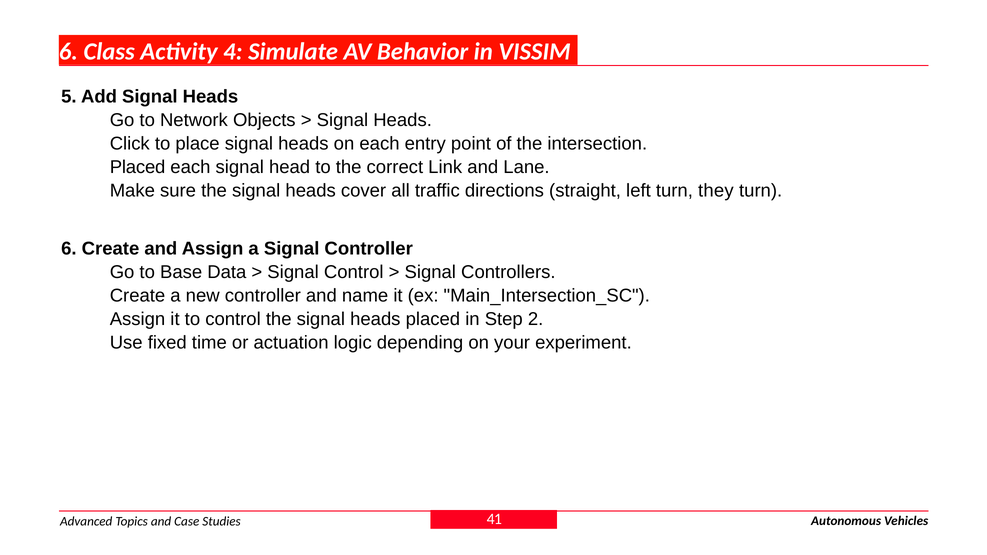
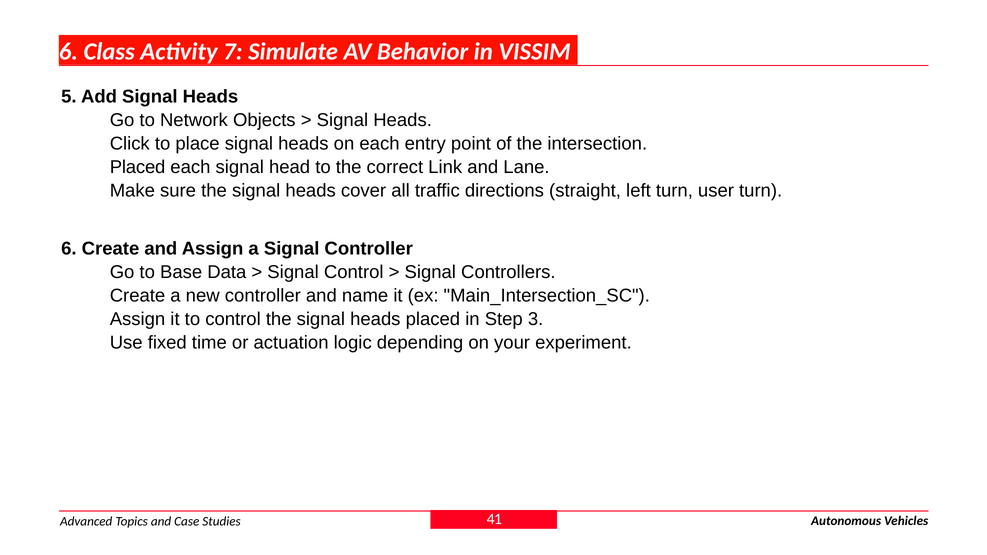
4: 4 -> 7
they: they -> user
2: 2 -> 3
